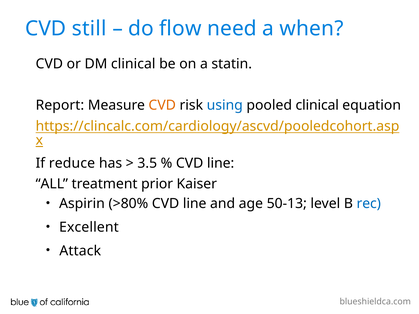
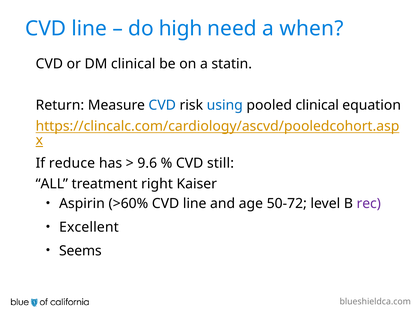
still at (89, 29): still -> line
flow: flow -> high
Report: Report -> Return
CVD at (162, 105) colour: orange -> blue
3.5: 3.5 -> 9.6
line at (221, 163): line -> still
prior: prior -> right
>80%: >80% -> >60%
50-13: 50-13 -> 50-72
rec colour: blue -> purple
Attack: Attack -> Seems
